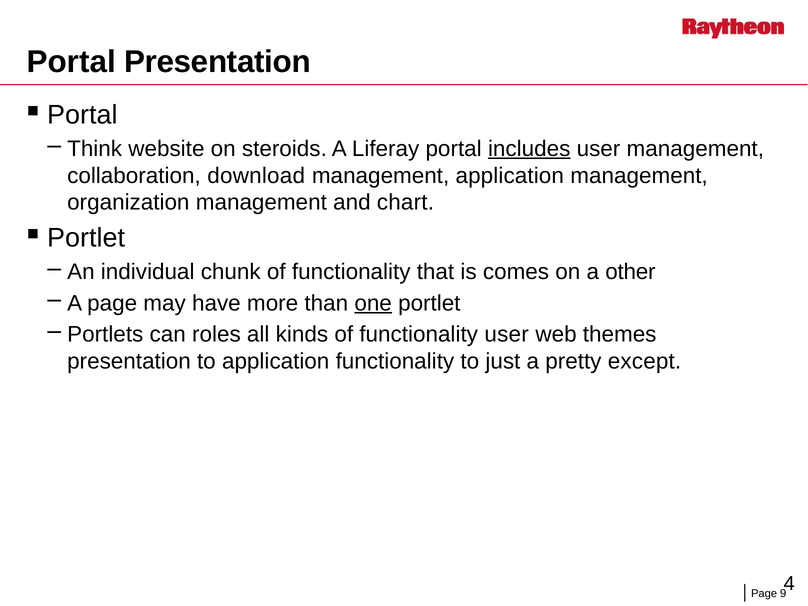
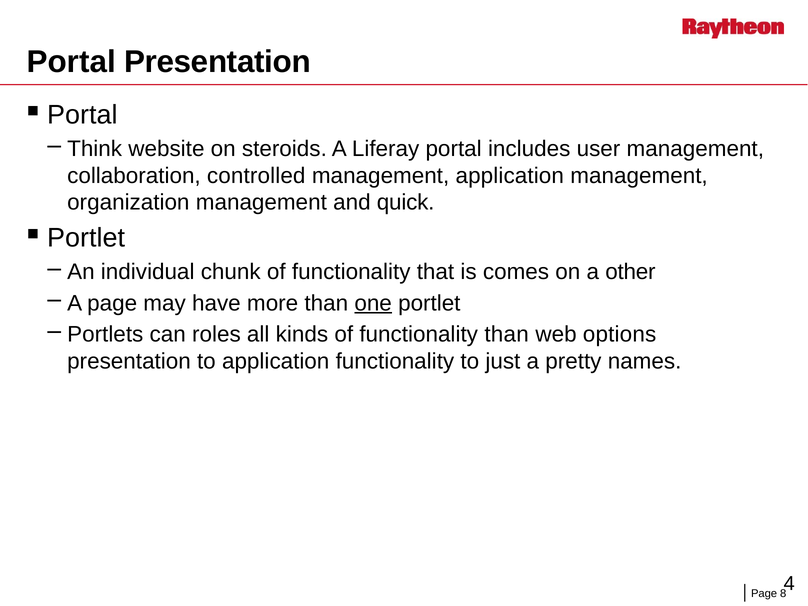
includes underline: present -> none
download: download -> controlled
chart: chart -> quick
functionality user: user -> than
themes: themes -> options
except: except -> names
9: 9 -> 8
